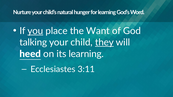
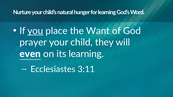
talking: talking -> prayer
they underline: present -> none
heed: heed -> even
